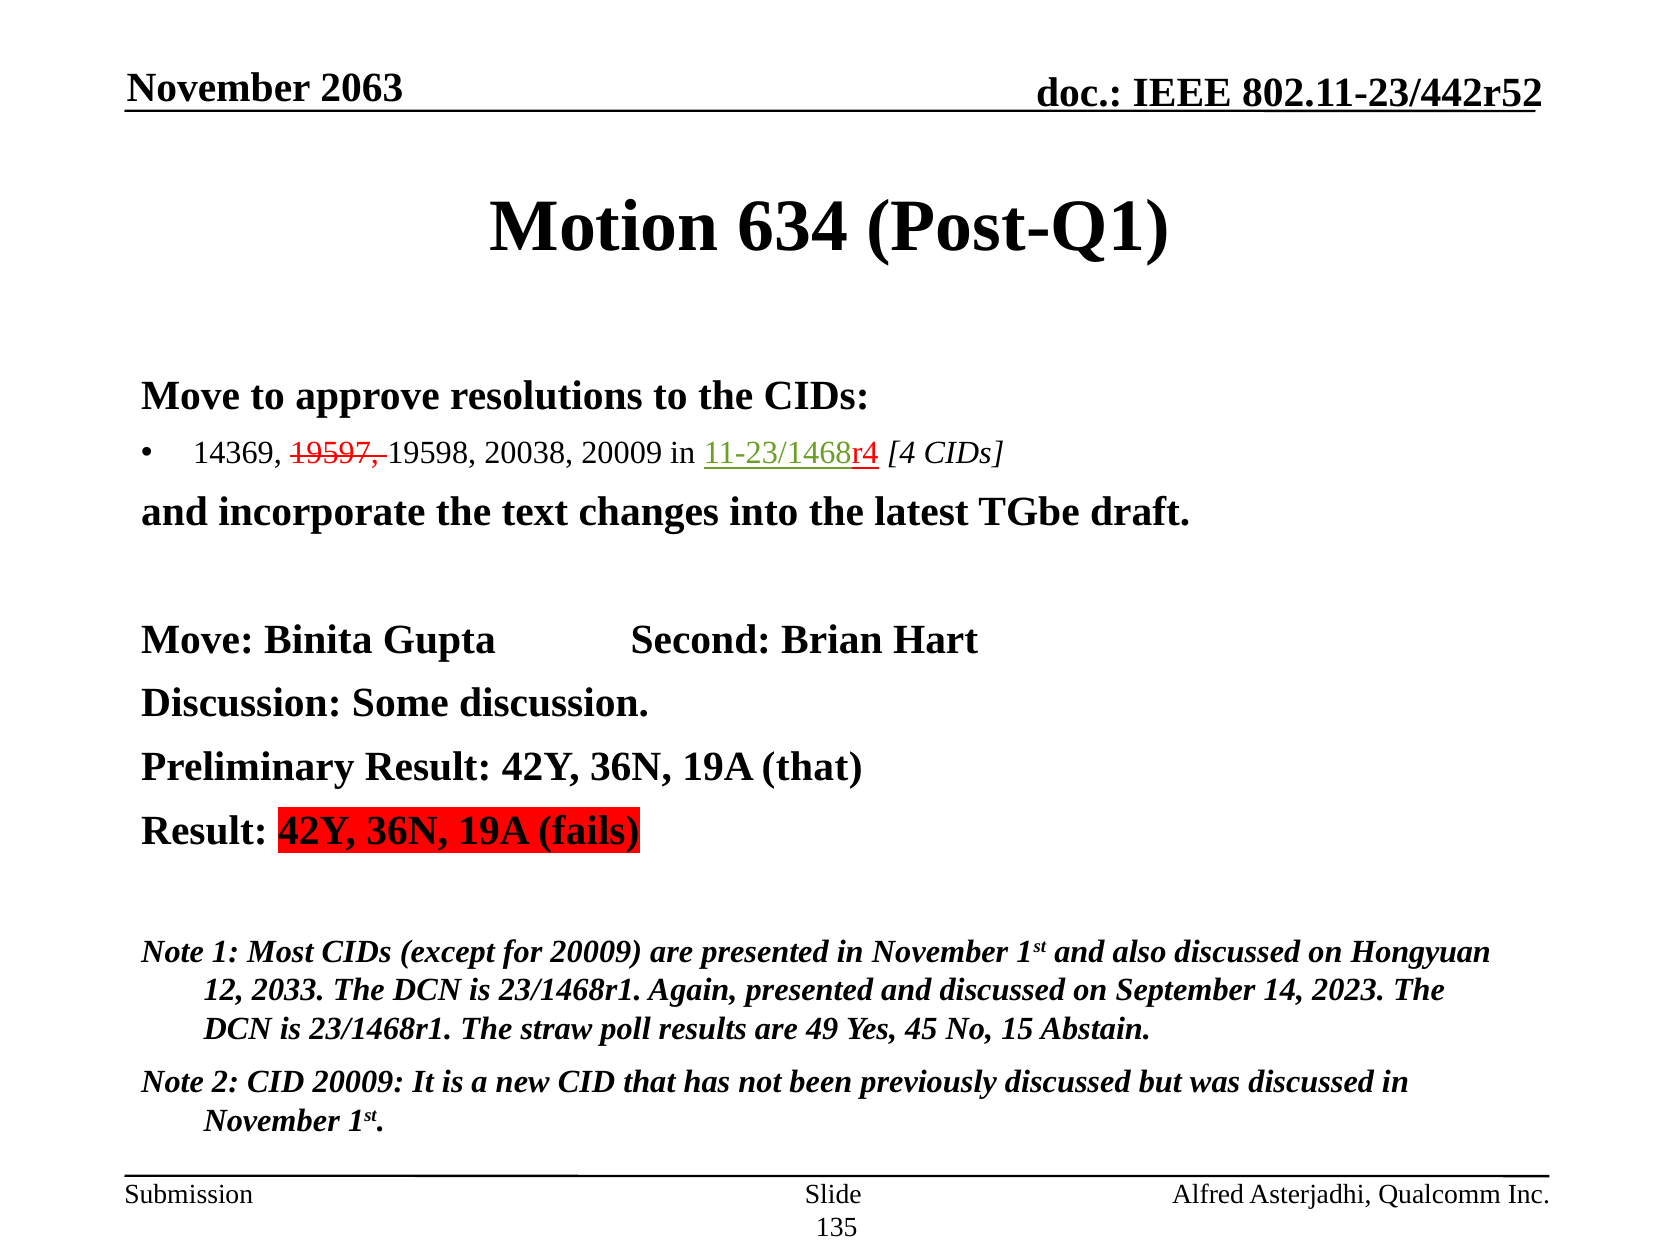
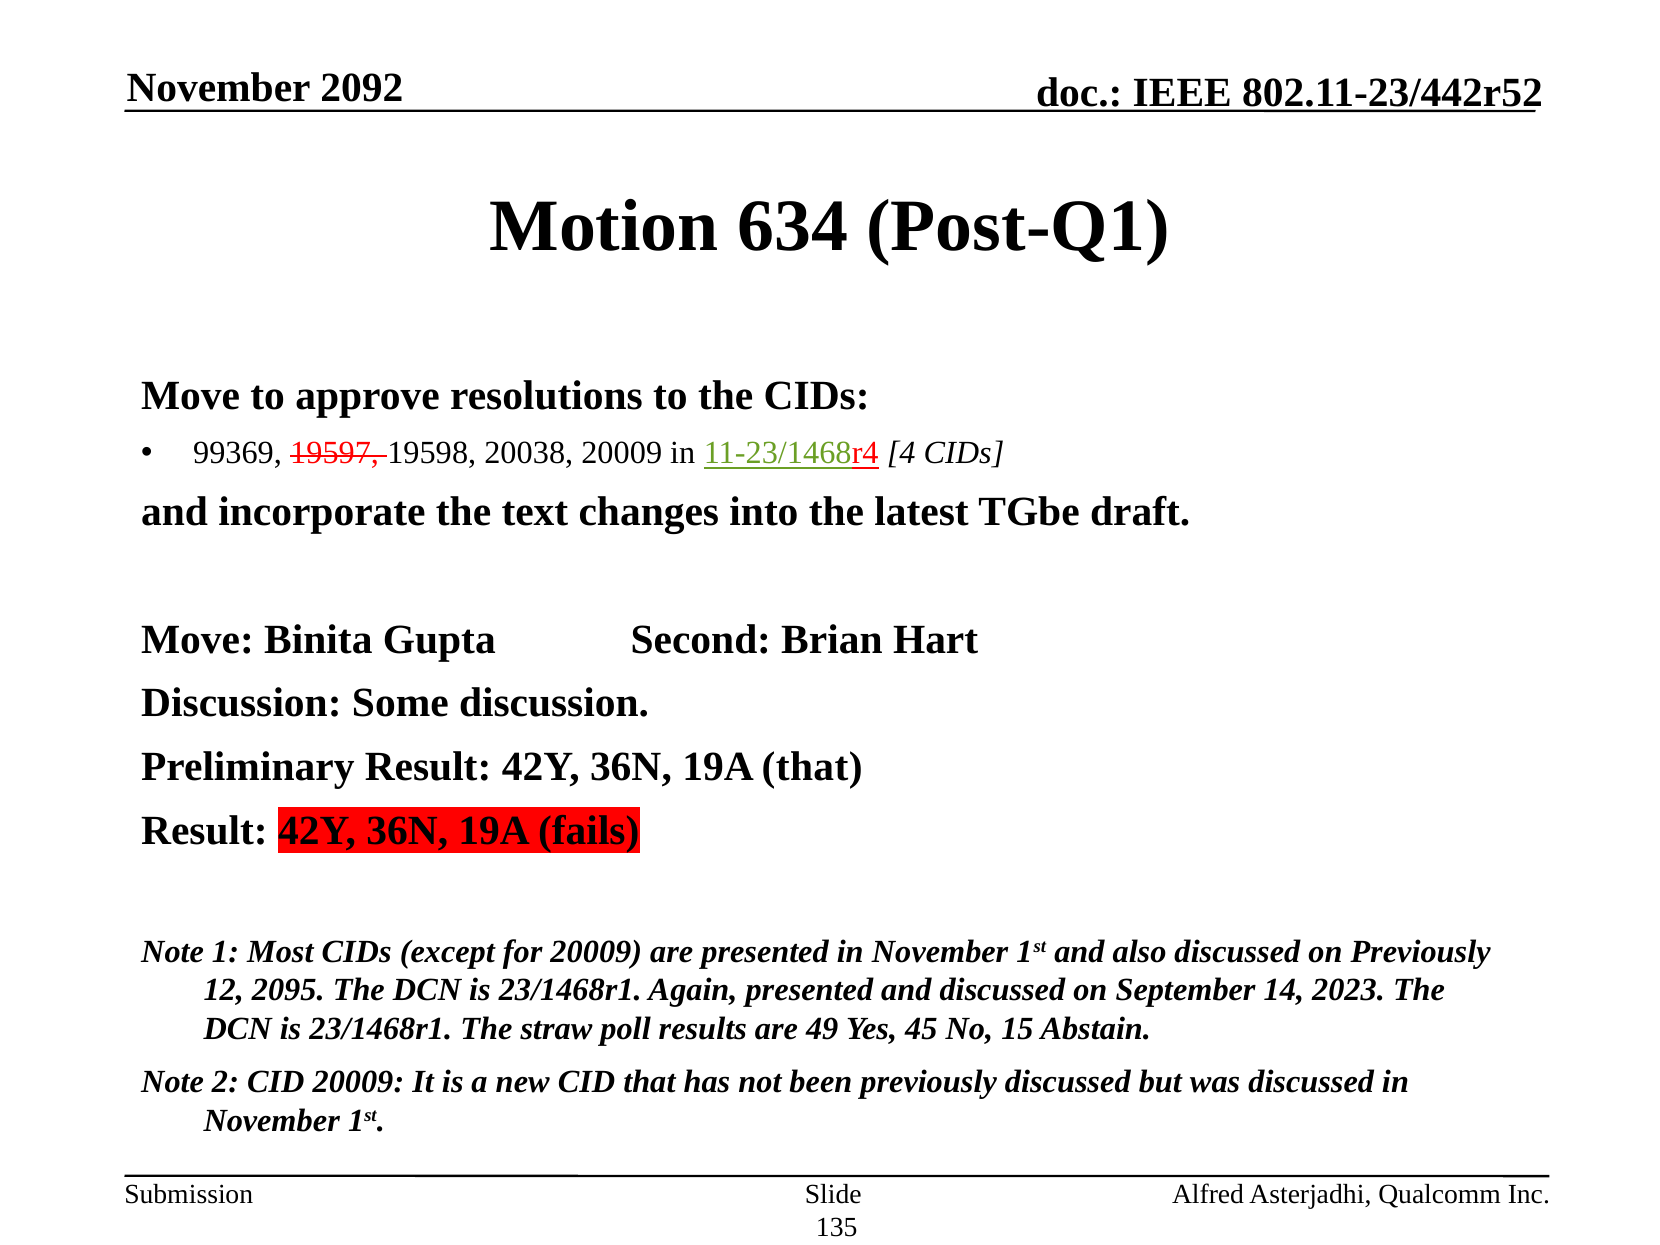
2063: 2063 -> 2092
14369: 14369 -> 99369
on Hongyuan: Hongyuan -> Previously
2033: 2033 -> 2095
